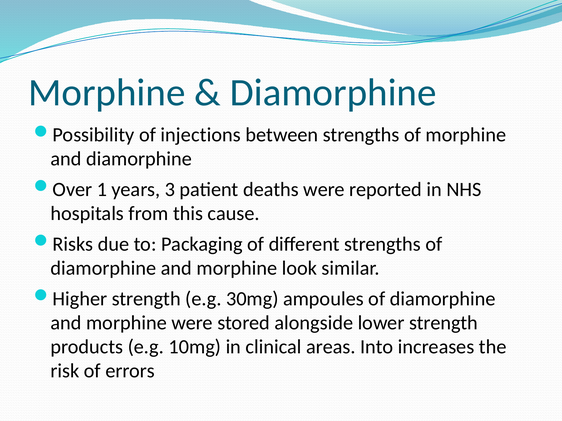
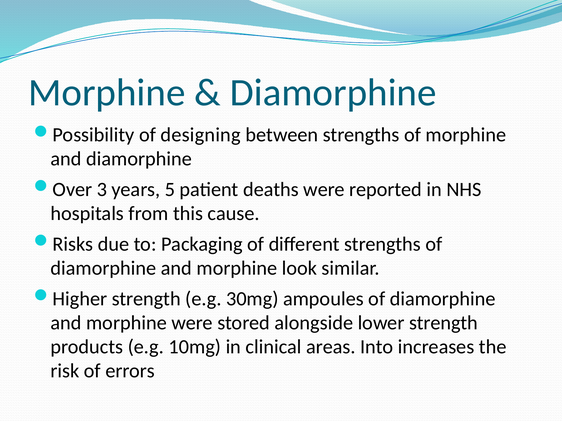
injections: injections -> designing
1: 1 -> 3
3: 3 -> 5
